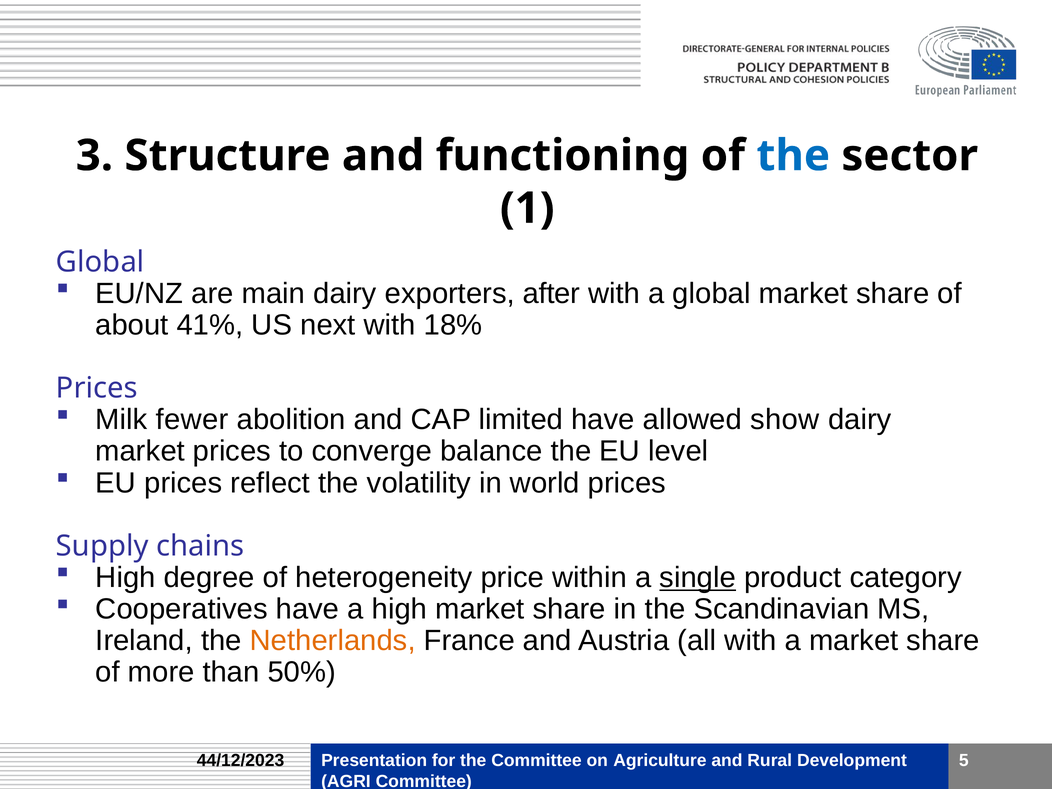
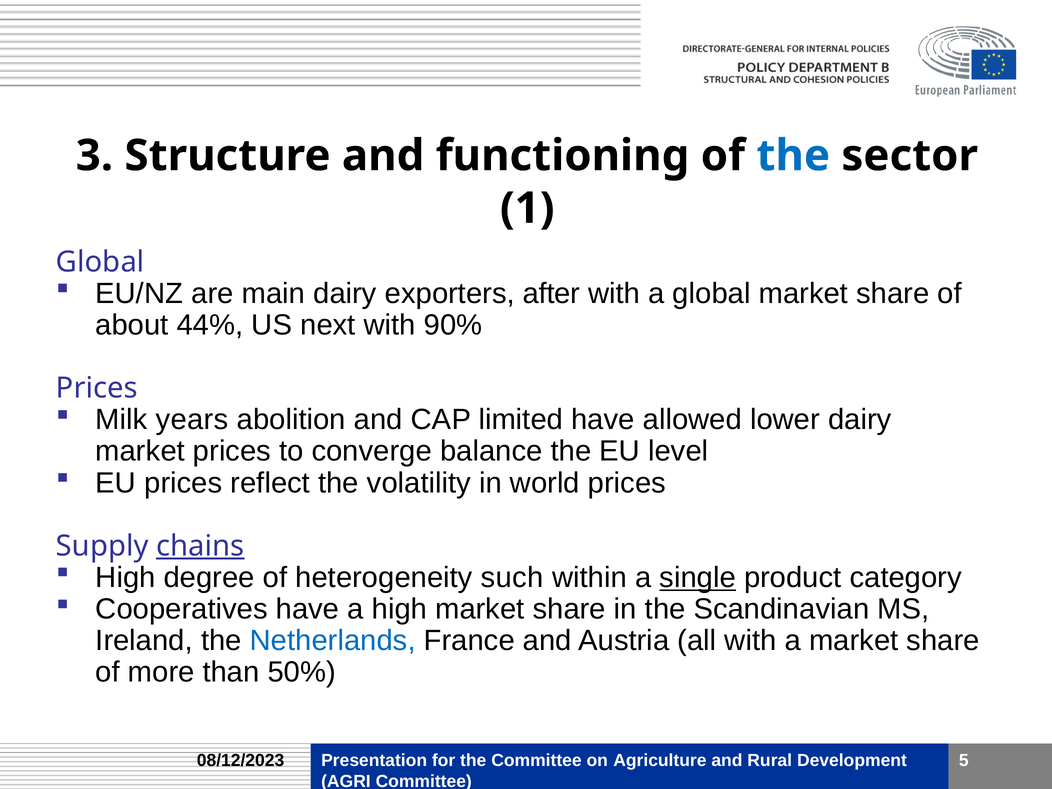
41%: 41% -> 44%
18%: 18% -> 90%
fewer: fewer -> years
show: show -> lower
chains underline: none -> present
price: price -> such
Netherlands colour: orange -> blue
44/12/2023: 44/12/2023 -> 08/12/2023
